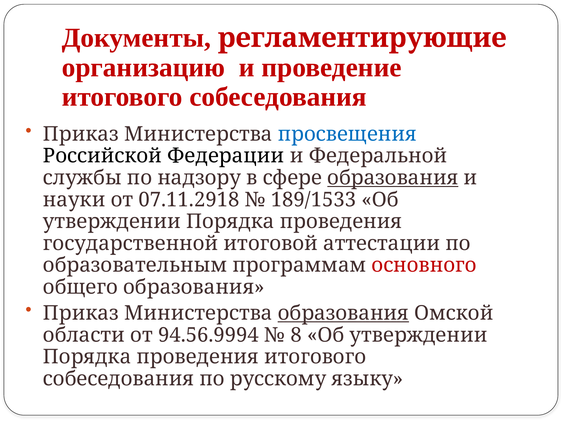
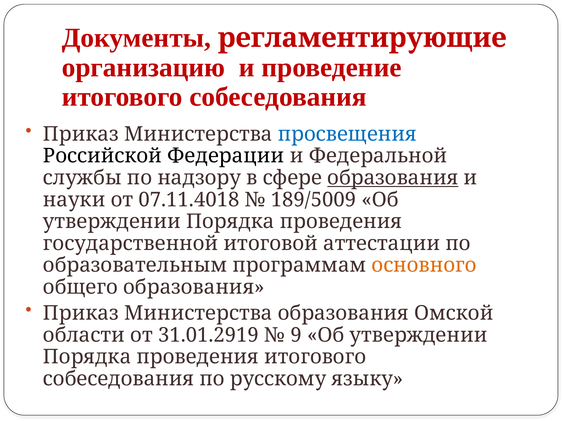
07.11.2918: 07.11.2918 -> 07.11.4018
189/1533: 189/1533 -> 189/5009
основного colour: red -> orange
образования at (343, 313) underline: present -> none
94.56.9994: 94.56.9994 -> 31.01.2919
8: 8 -> 9
